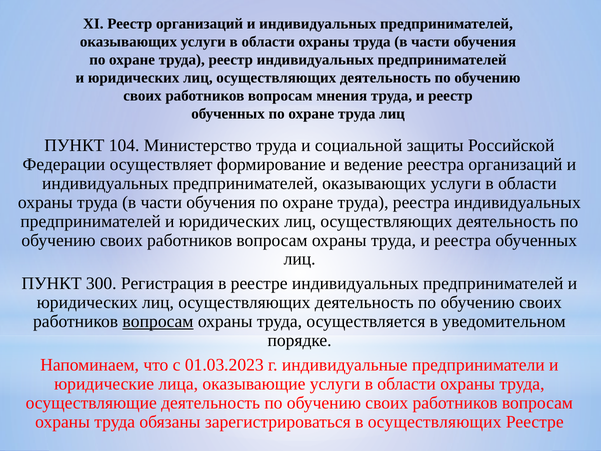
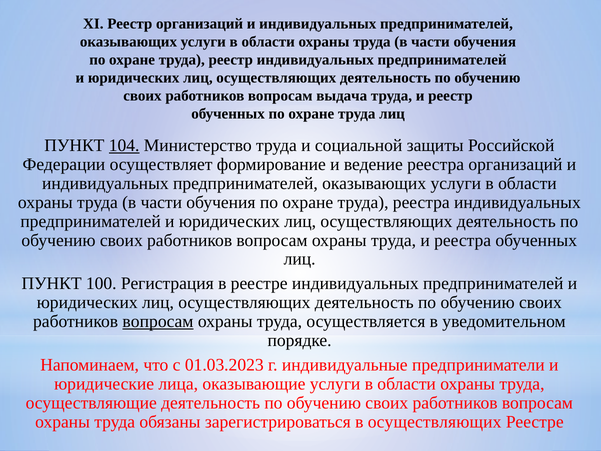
мнения: мнения -> выдача
104 underline: none -> present
300: 300 -> 100
